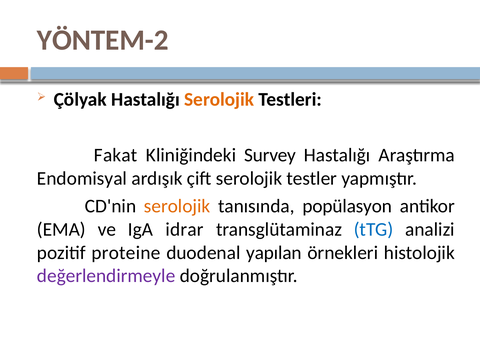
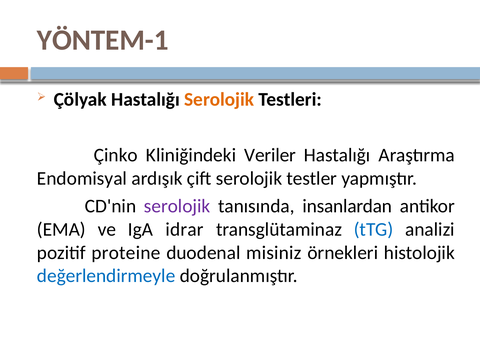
YÖNTEM-2: YÖNTEM-2 -> YÖNTEM-1
Fakat: Fakat -> Çinko
Survey: Survey -> Veriler
serolojik at (177, 206) colour: orange -> purple
popülasyon: popülasyon -> insanlardan
yapılan: yapılan -> misiniz
değerlendirmeyle colour: purple -> blue
